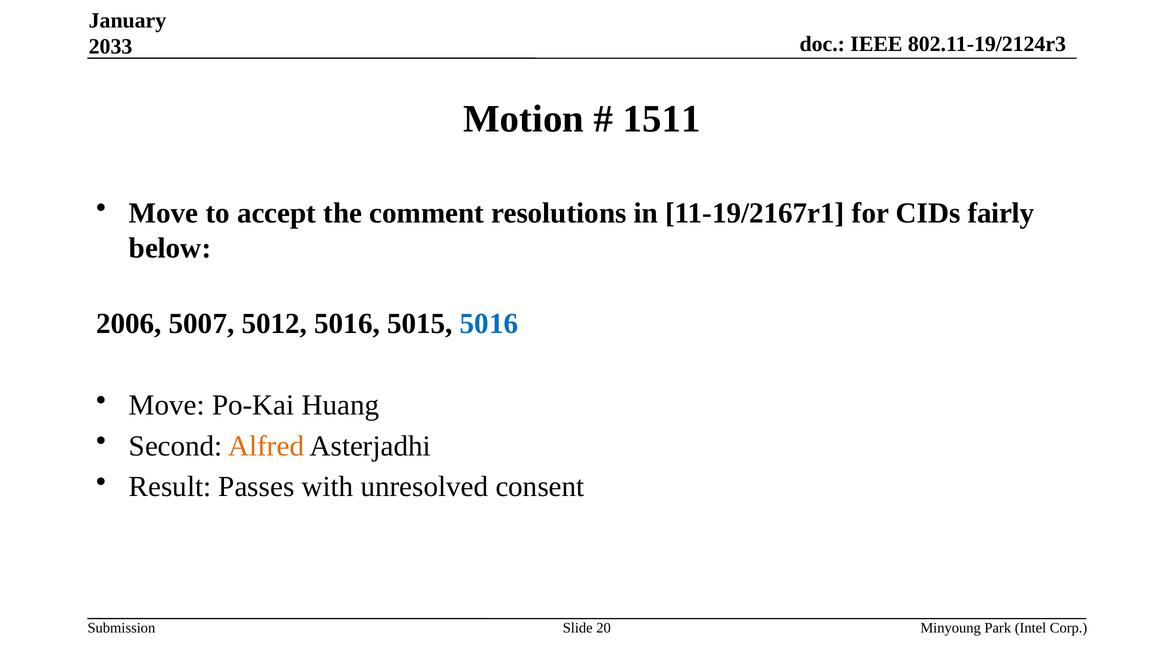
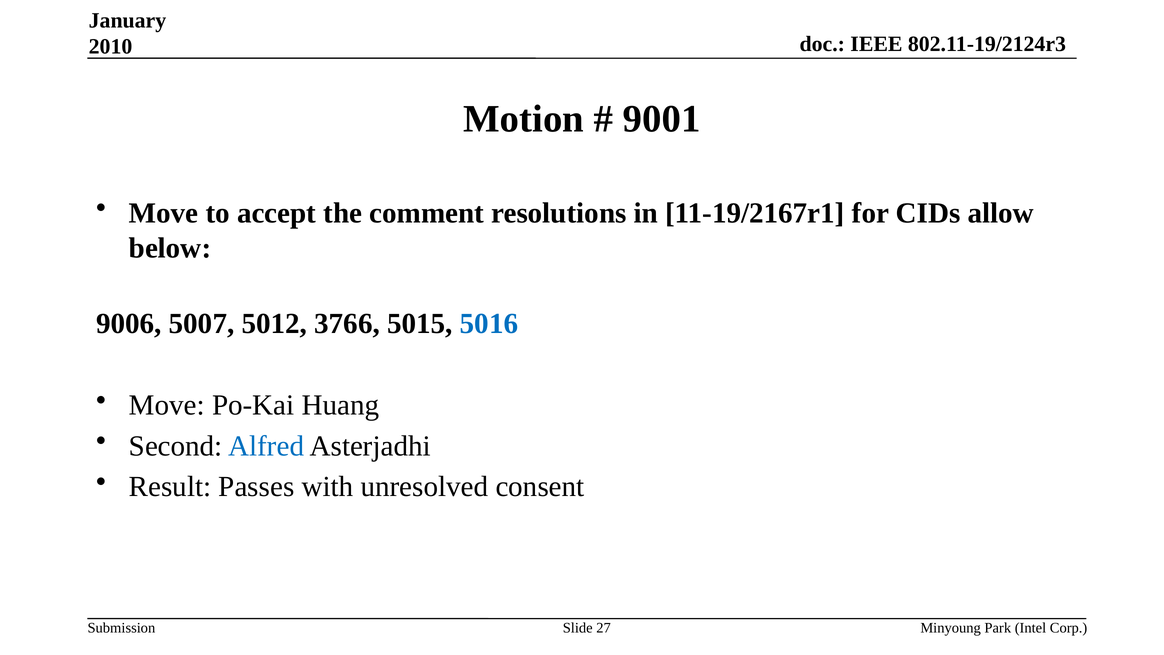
2033: 2033 -> 2010
1511: 1511 -> 9001
fairly: fairly -> allow
2006: 2006 -> 9006
5012 5016: 5016 -> 3766
Alfred colour: orange -> blue
20: 20 -> 27
